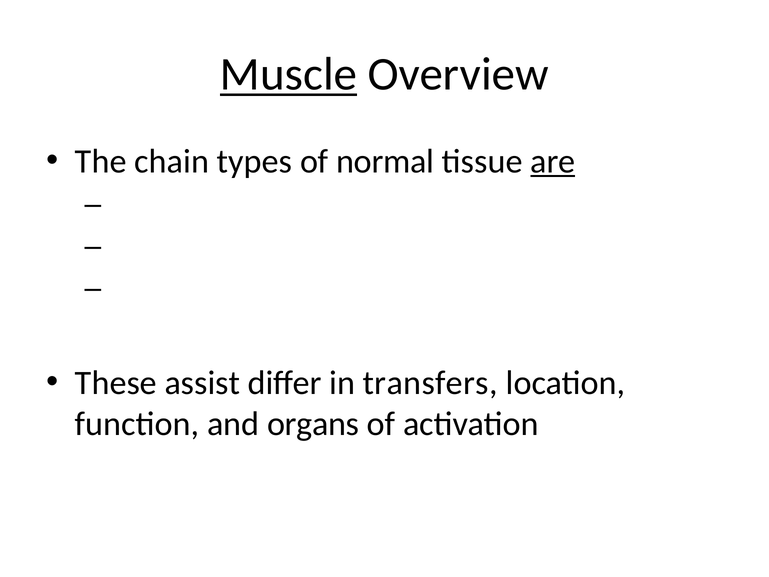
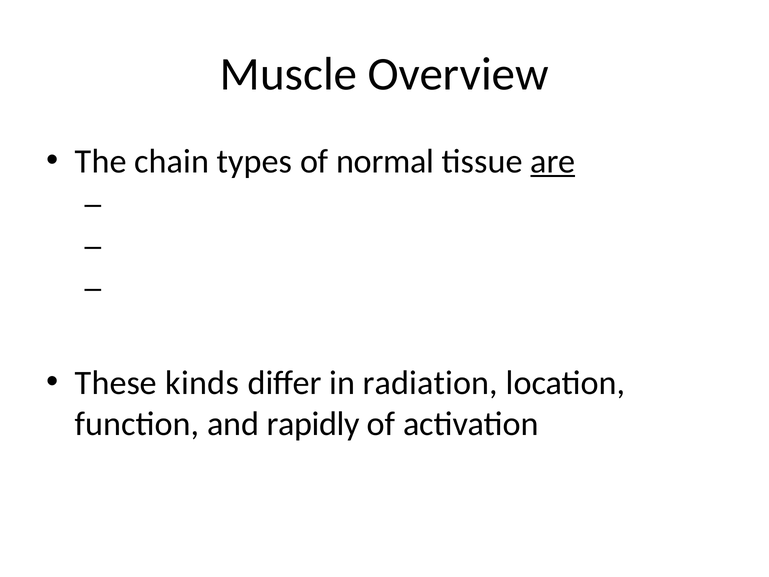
Muscle underline: present -> none
assist: assist -> kinds
transfers: transfers -> radiation
organs: organs -> rapidly
